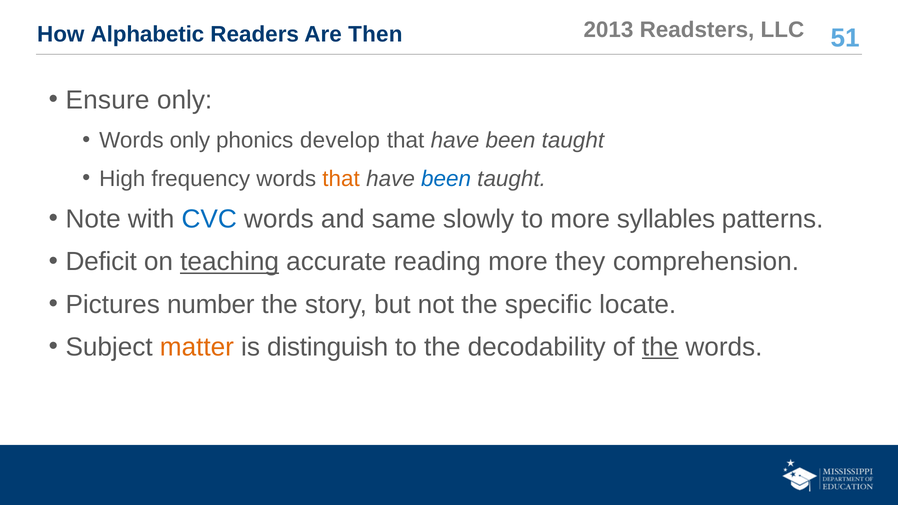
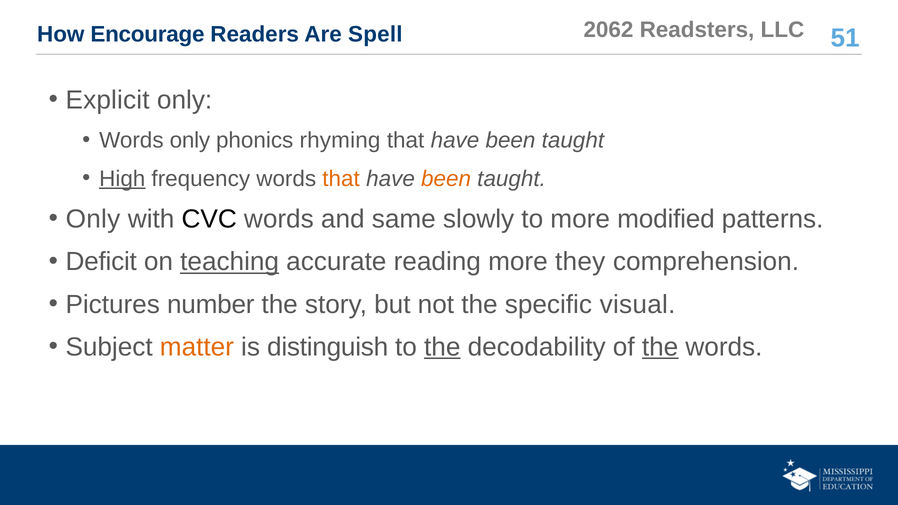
2013: 2013 -> 2062
Alphabetic: Alphabetic -> Encourage
Then: Then -> Spell
Ensure: Ensure -> Explicit
develop: develop -> rhyming
High underline: none -> present
been at (446, 179) colour: blue -> orange
Note at (93, 219): Note -> Only
CVC colour: blue -> black
syllables: syllables -> modified
locate: locate -> visual
the at (442, 347) underline: none -> present
